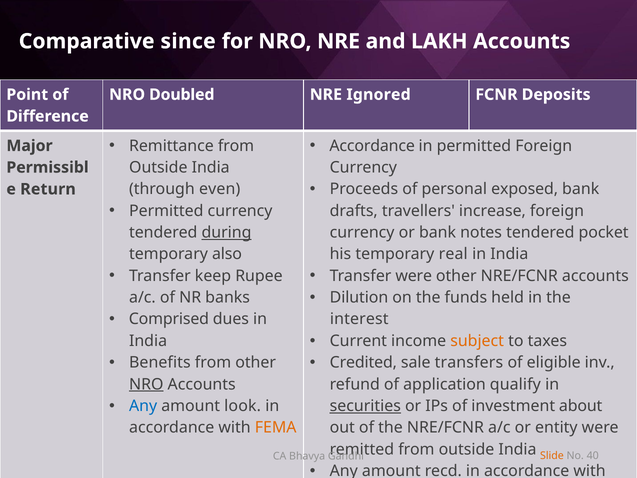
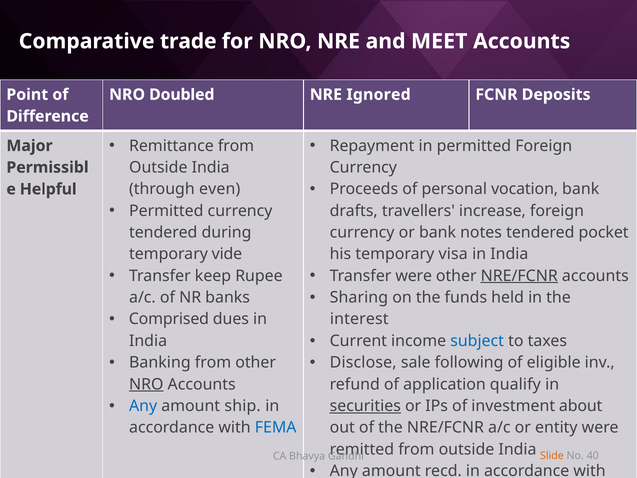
since: since -> trade
LAKH: LAKH -> MEET
Accordance at (372, 146): Accordance -> Repayment
exposed: exposed -> vocation
Return: Return -> Helpful
during underline: present -> none
also: also -> vide
real: real -> visa
NRE/FCNR at (519, 276) underline: none -> present
Dilution: Dilution -> Sharing
subject colour: orange -> blue
Benefits: Benefits -> Banking
Credited: Credited -> Disclose
transfers: transfers -> following
look: look -> ship
FEMA colour: orange -> blue
